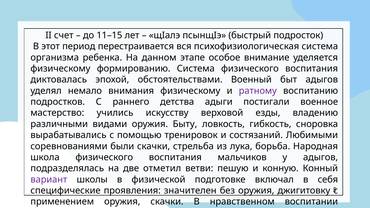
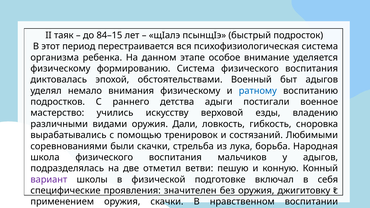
счет: счет -> таяк
11–15: 11–15 -> 84–15
ратному colour: purple -> blue
Быту: Быту -> Дали
